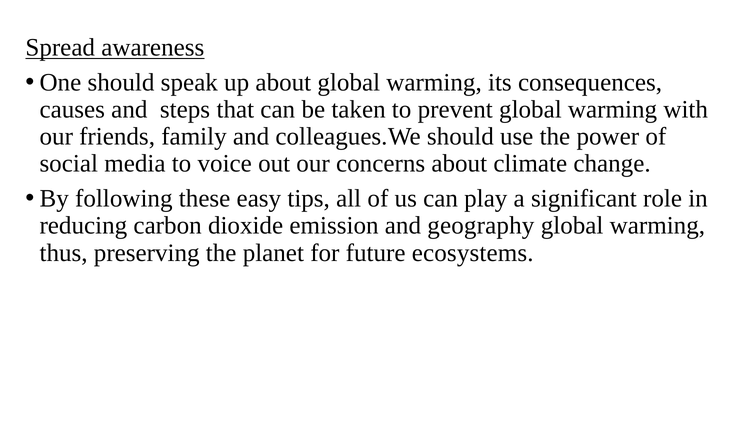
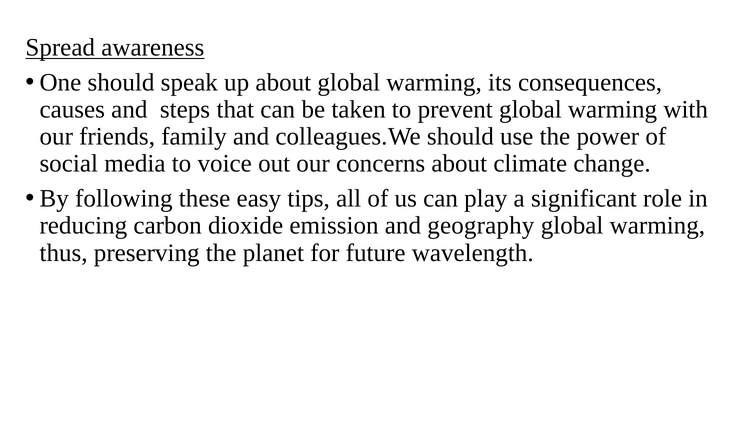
ecosystems: ecosystems -> wavelength
